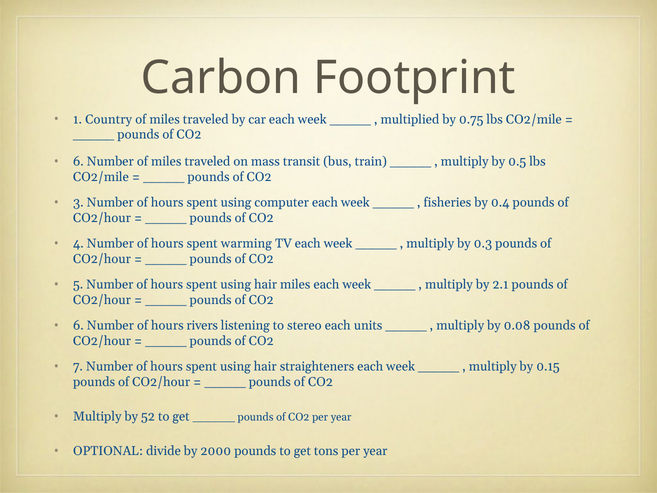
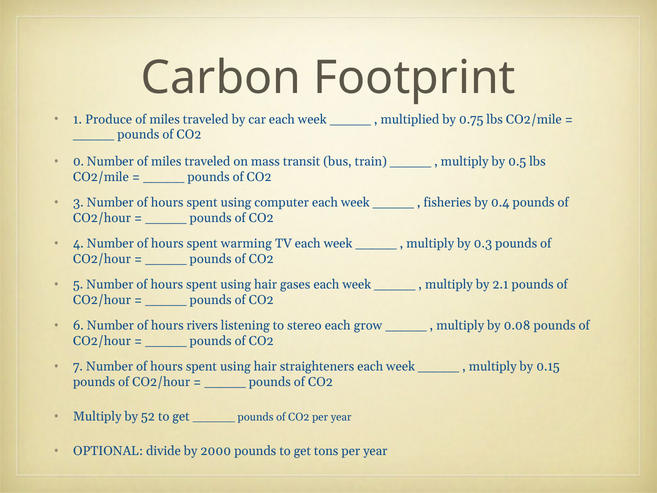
Country: Country -> Produce
6 at (78, 162): 6 -> 0
hair miles: miles -> gases
units: units -> grow
